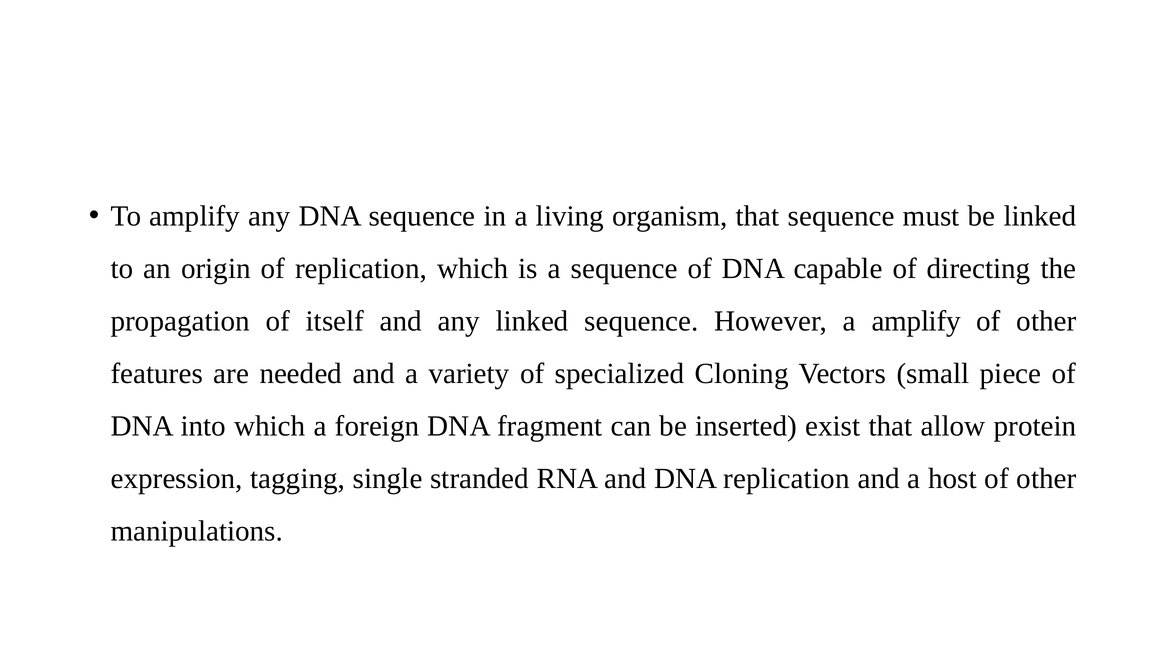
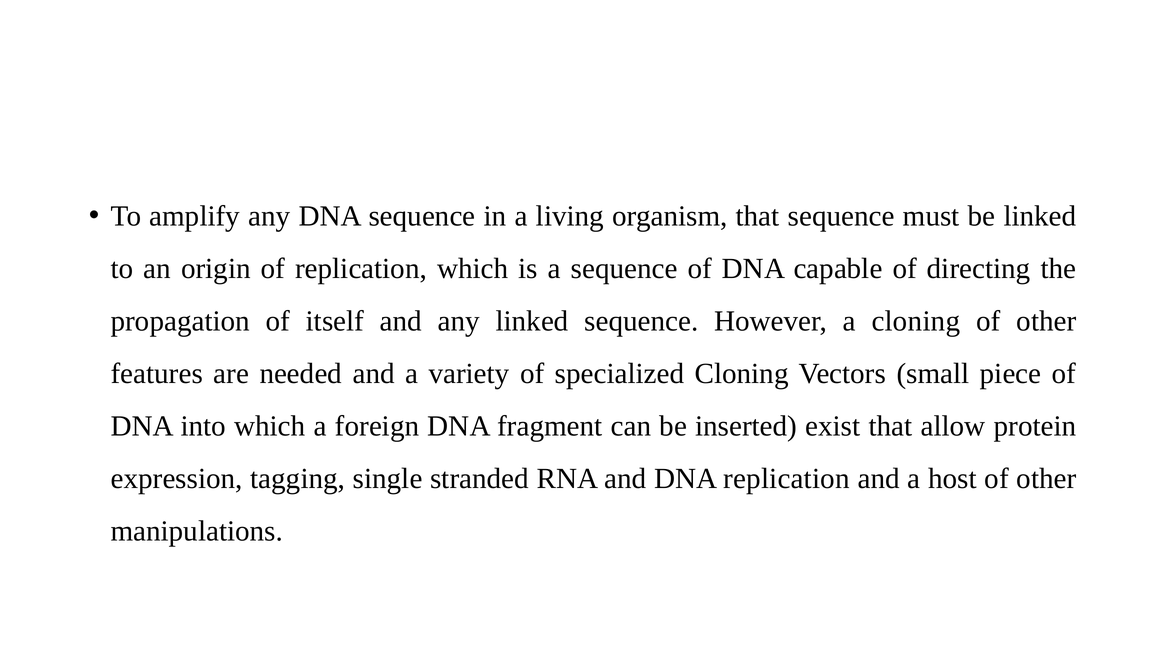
a amplify: amplify -> cloning
